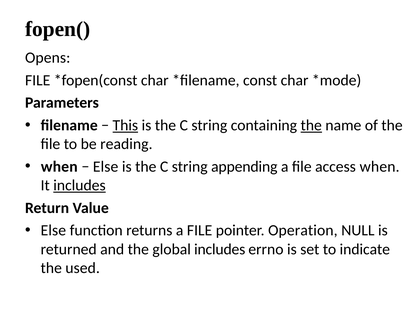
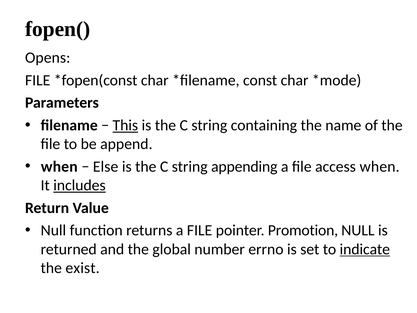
the at (311, 125) underline: present -> none
reading: reading -> append
Else at (53, 230): Else -> Null
Operation: Operation -> Promotion
global includes: includes -> number
indicate underline: none -> present
used: used -> exist
